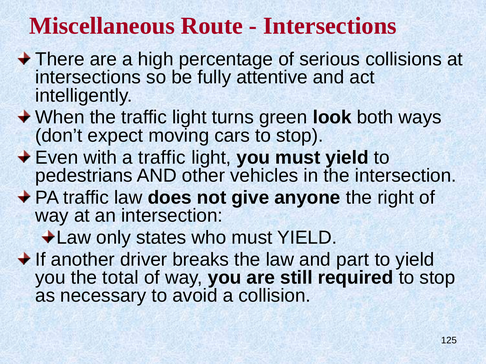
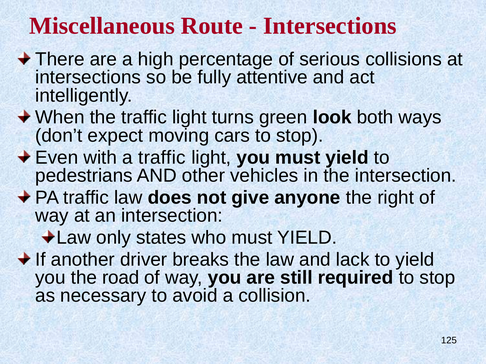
part: part -> lack
total: total -> road
